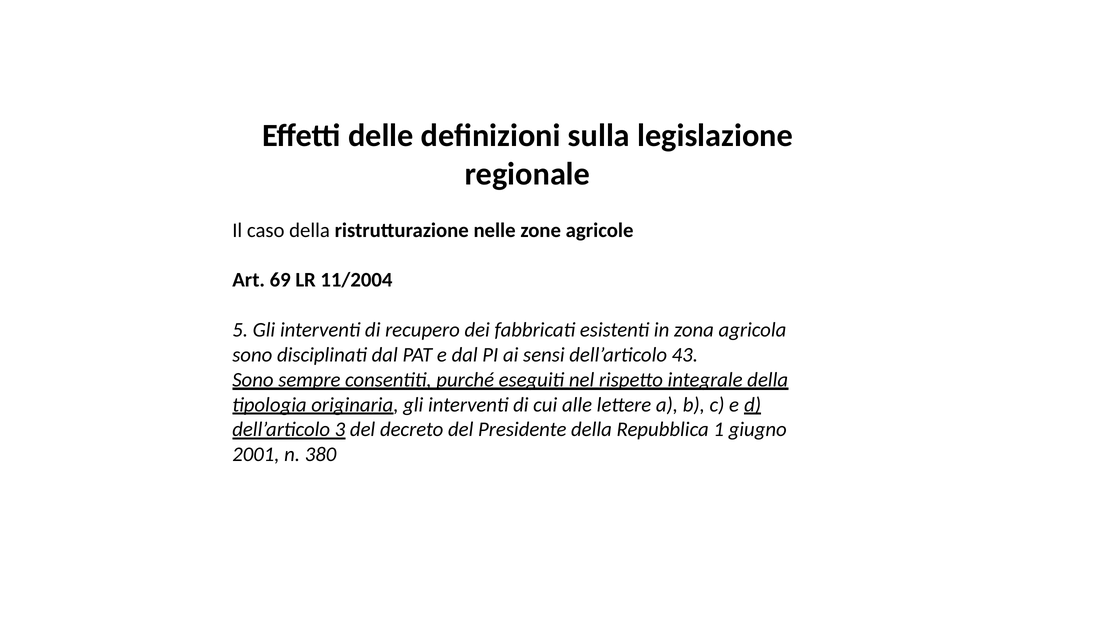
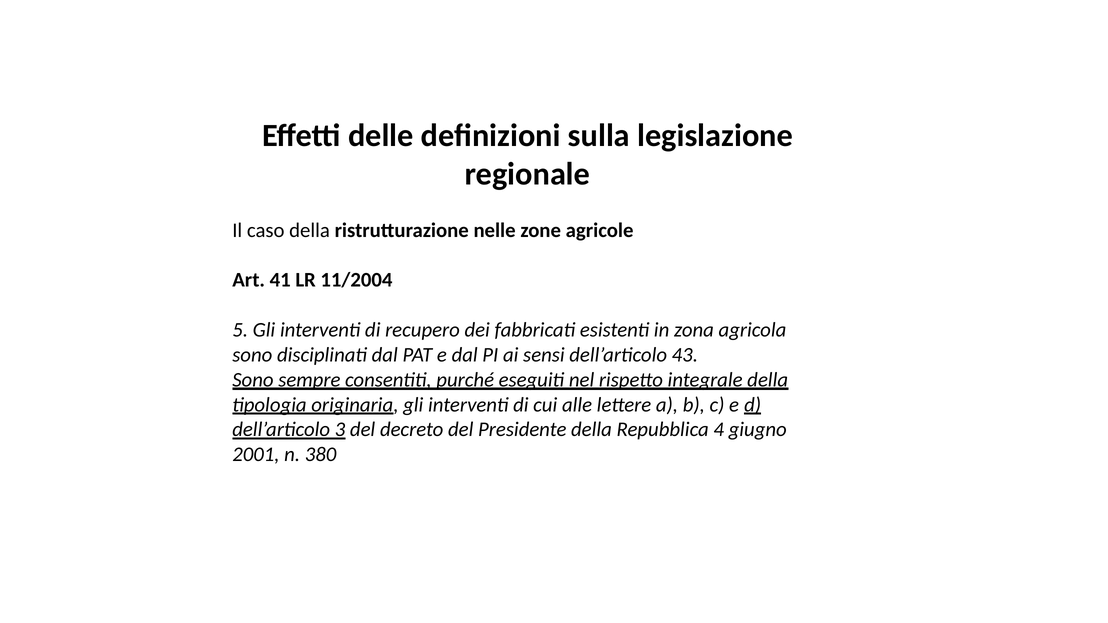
69: 69 -> 41
1: 1 -> 4
